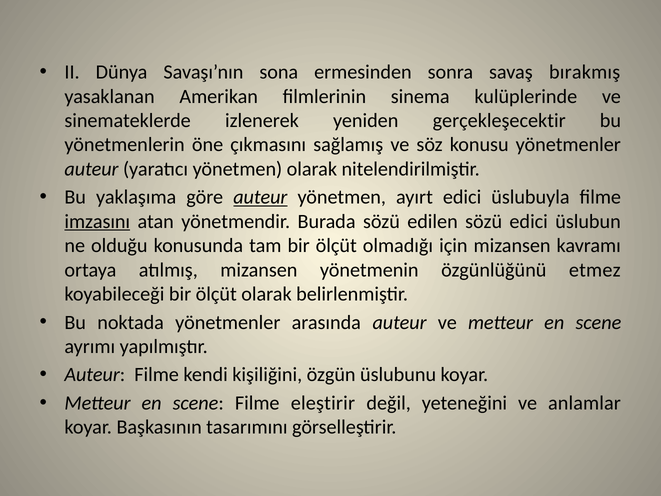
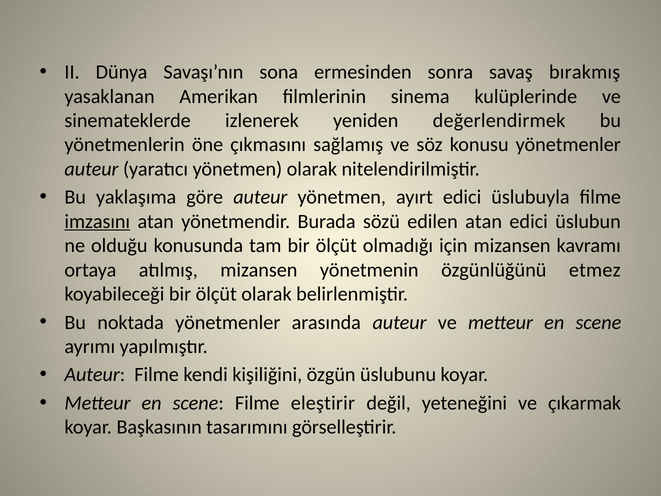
gerçekleşecektir: gerçekleşecektir -> değerlendirmek
auteur at (260, 197) underline: present -> none
edilen sözü: sözü -> atan
anlamlar: anlamlar -> çıkarmak
